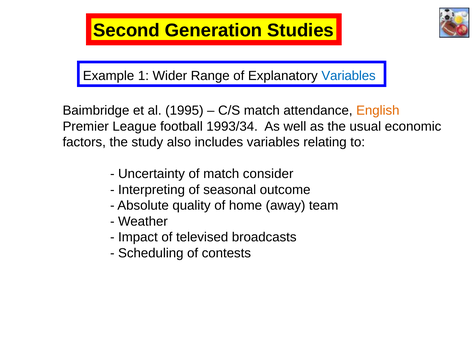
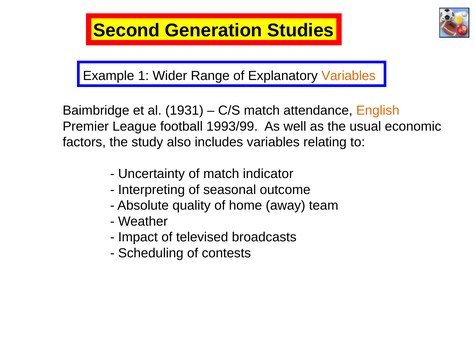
Variables at (349, 76) colour: blue -> orange
1995: 1995 -> 1931
1993/34: 1993/34 -> 1993/99
consider: consider -> indicator
